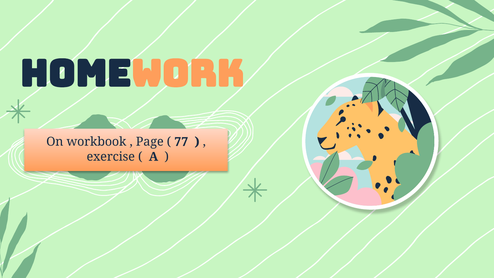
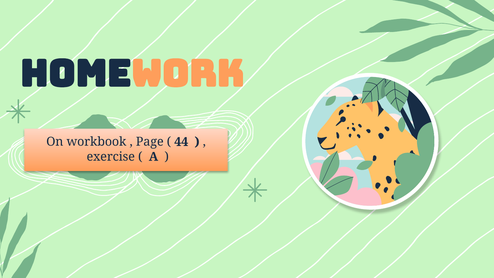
77: 77 -> 44
